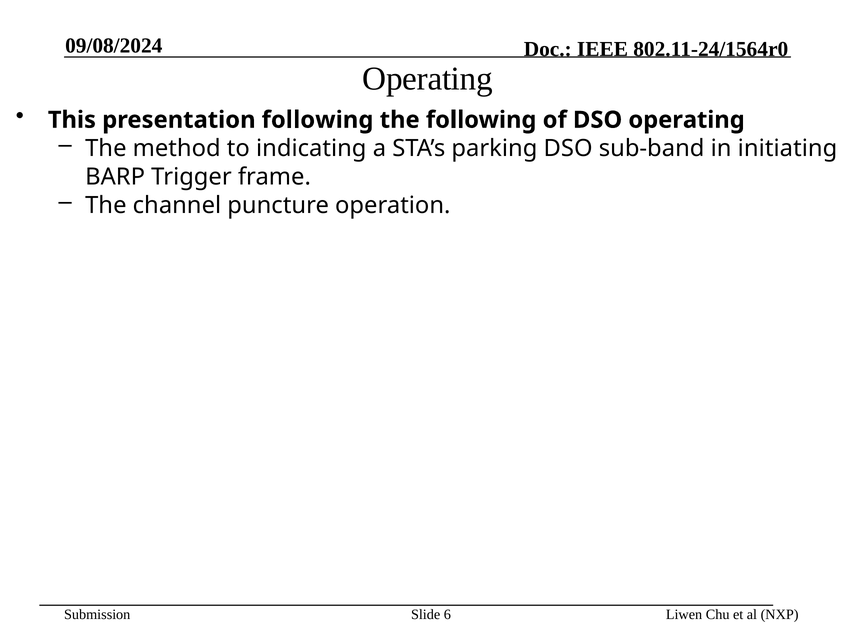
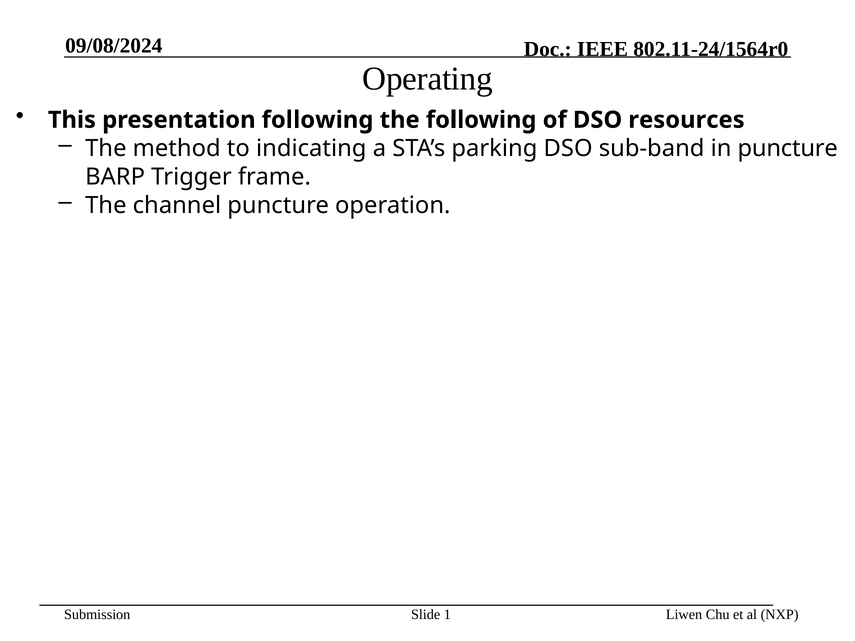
DSO operating: operating -> resources
in initiating: initiating -> puncture
6: 6 -> 1
